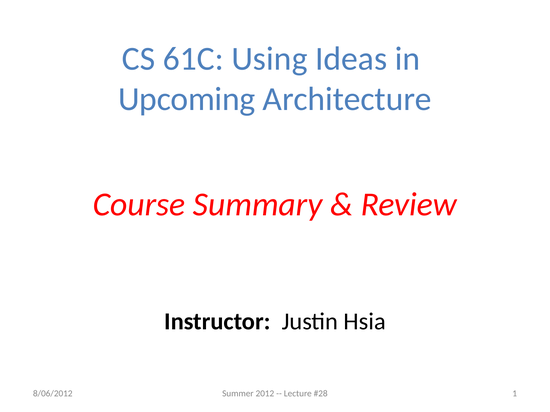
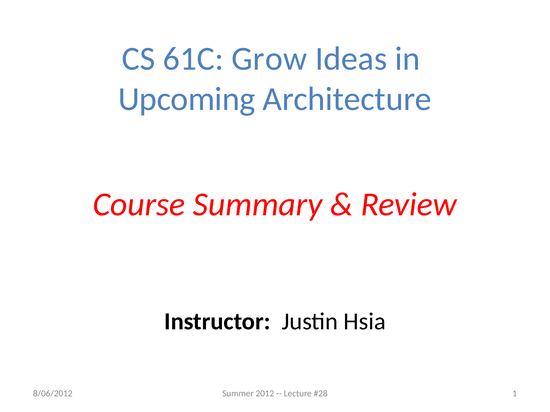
Using: Using -> Grow
